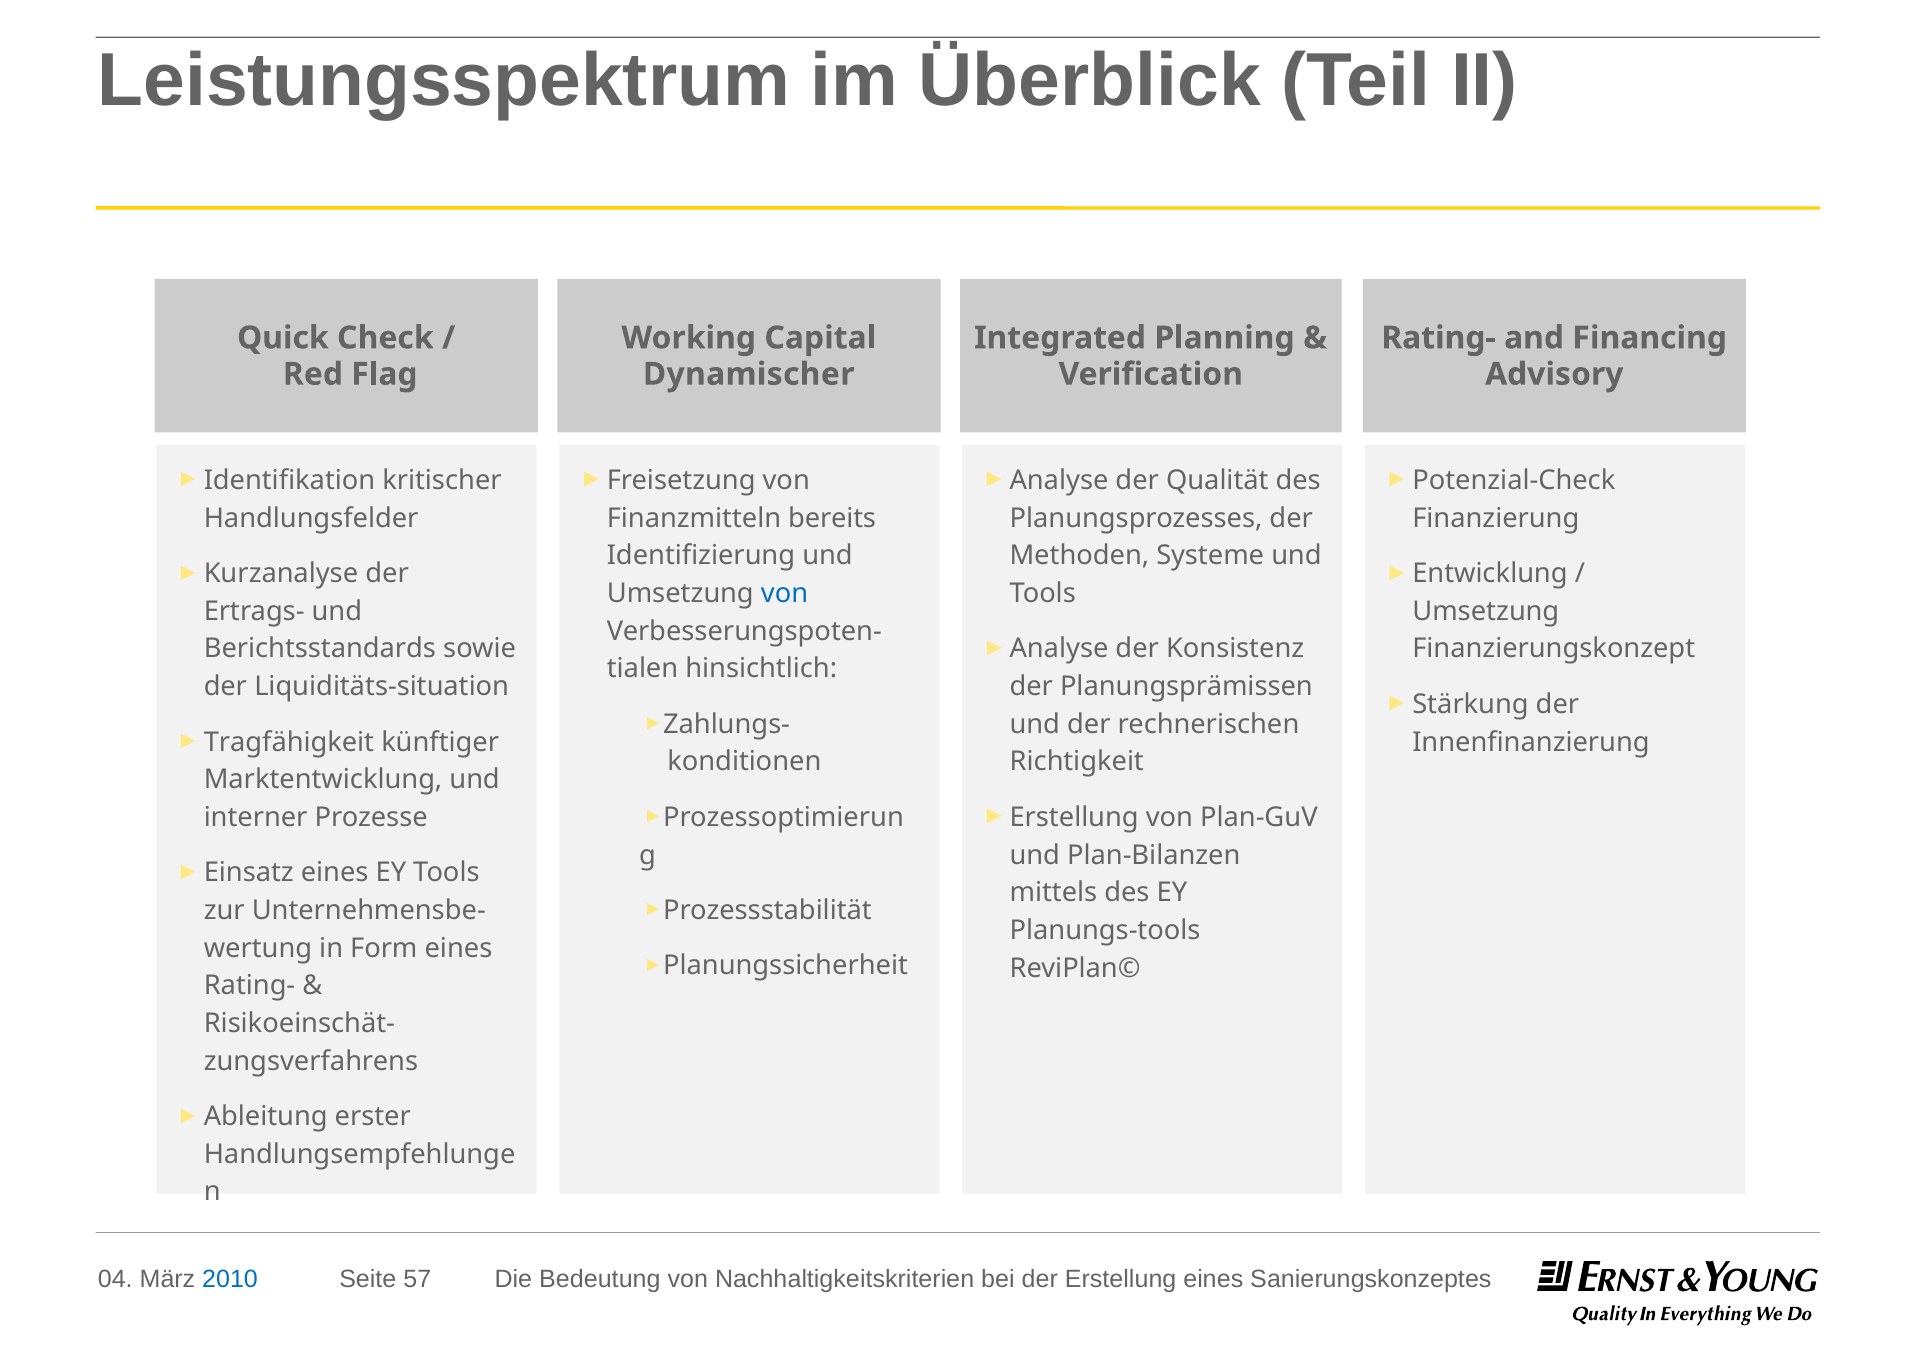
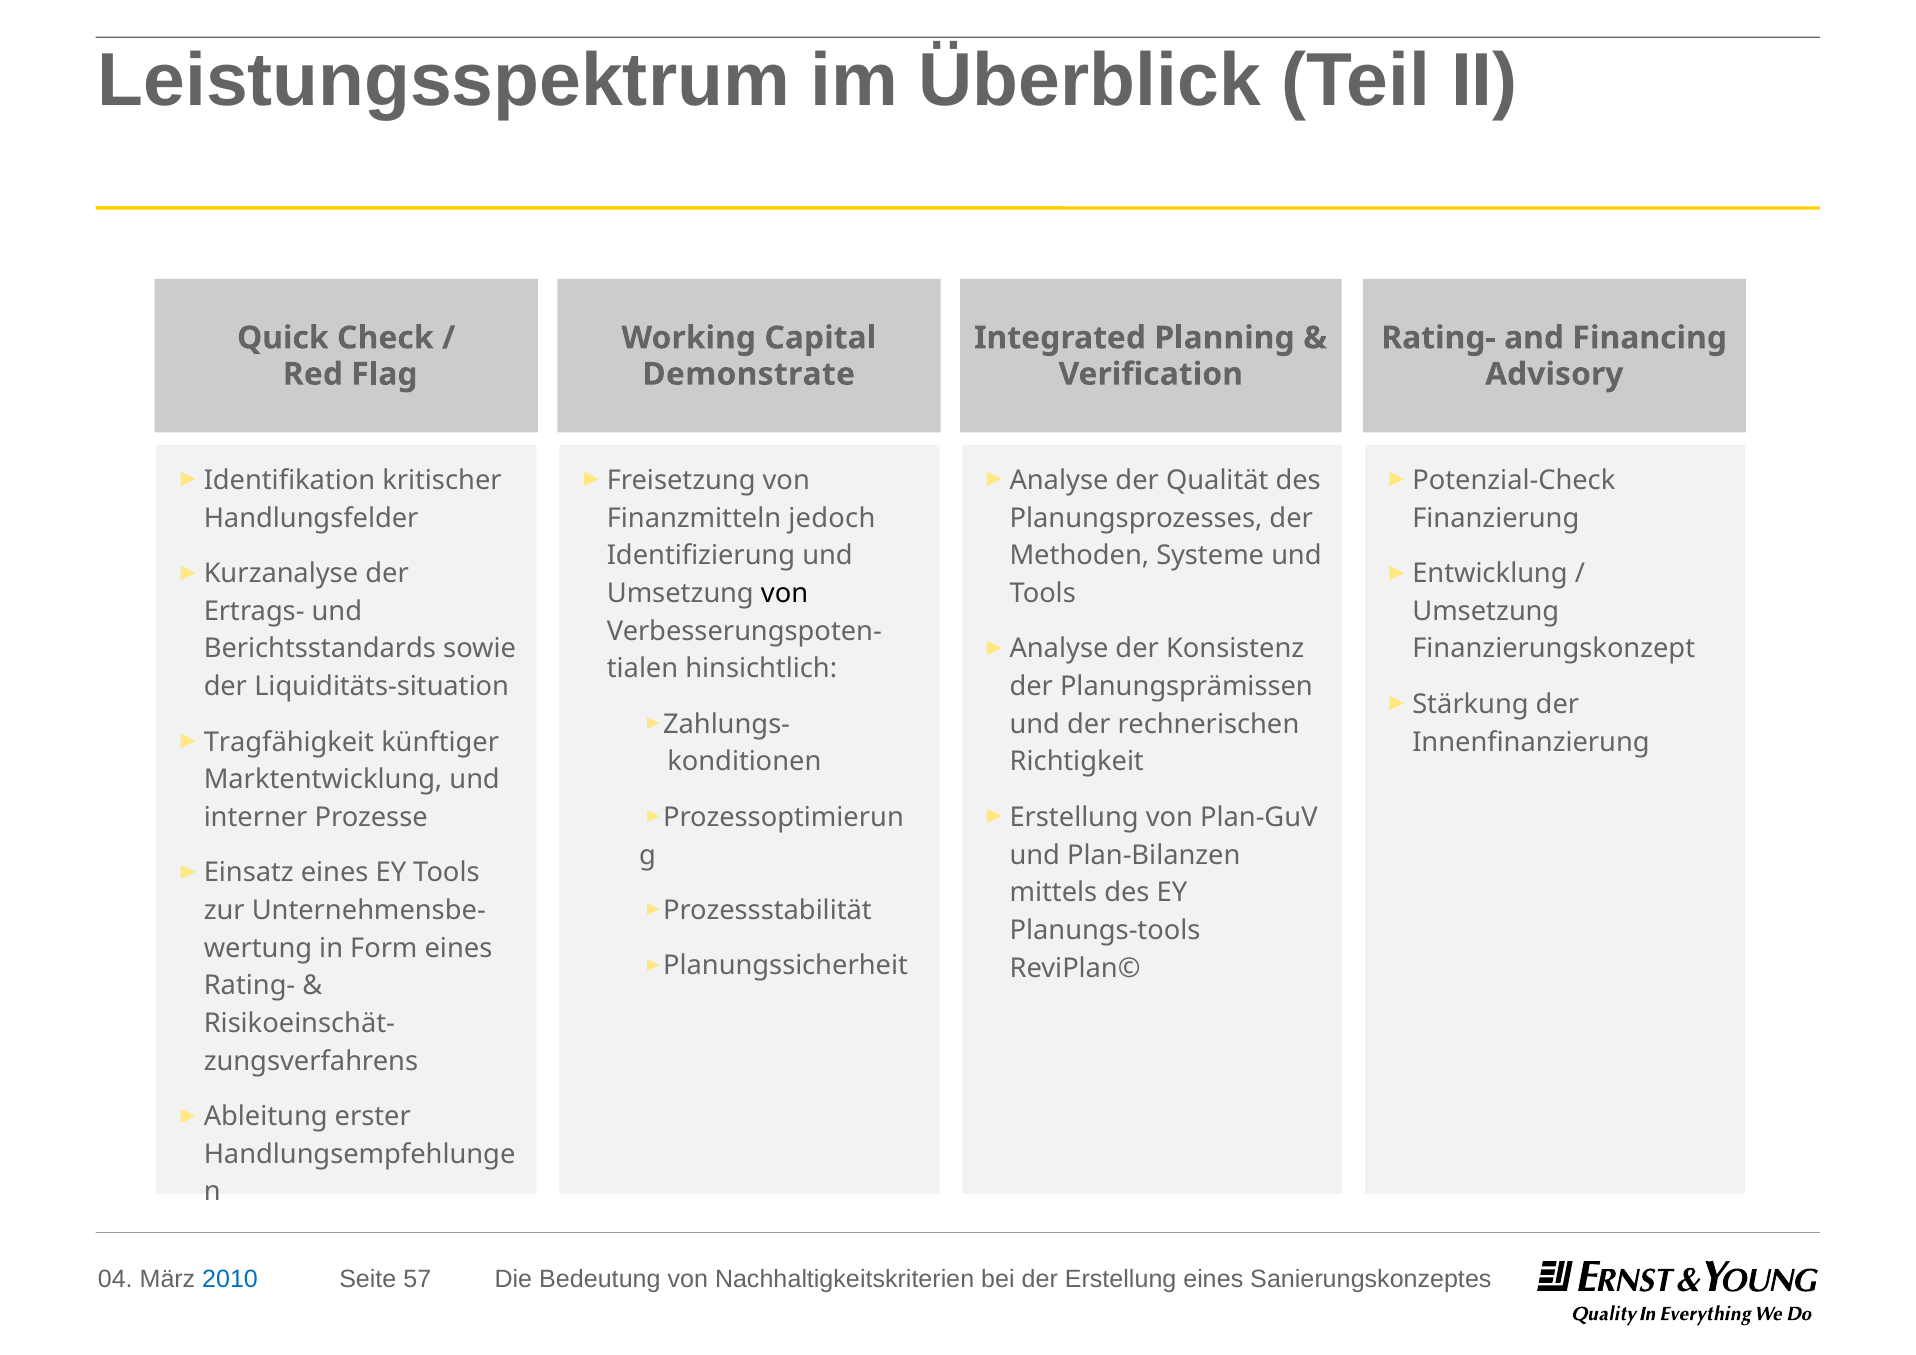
Dynamischer: Dynamischer -> Demonstrate
bereits: bereits -> jedoch
von at (785, 593) colour: blue -> black
